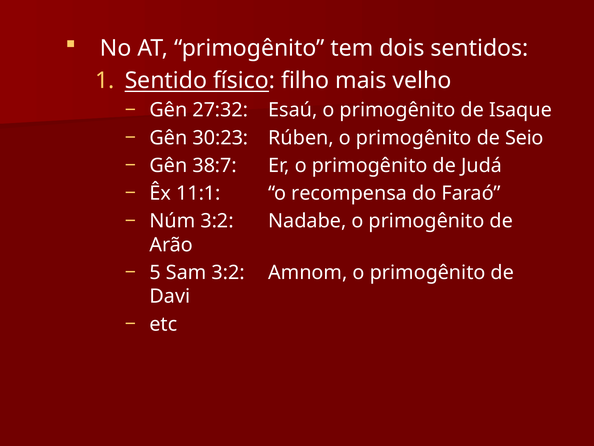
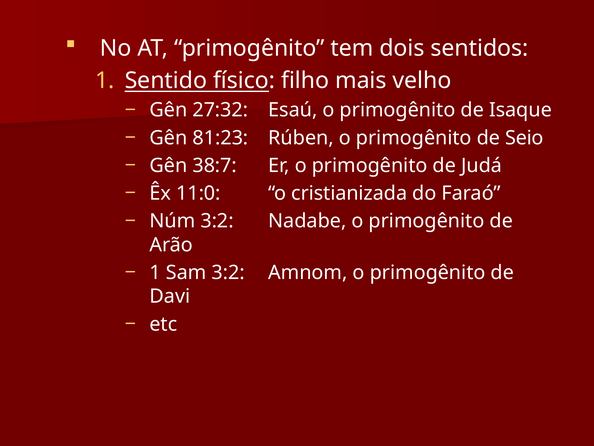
30:23: 30:23 -> 81:23
11:1: 11:1 -> 11:0
recompensa: recompensa -> cristianizada
5 at (155, 272): 5 -> 1
